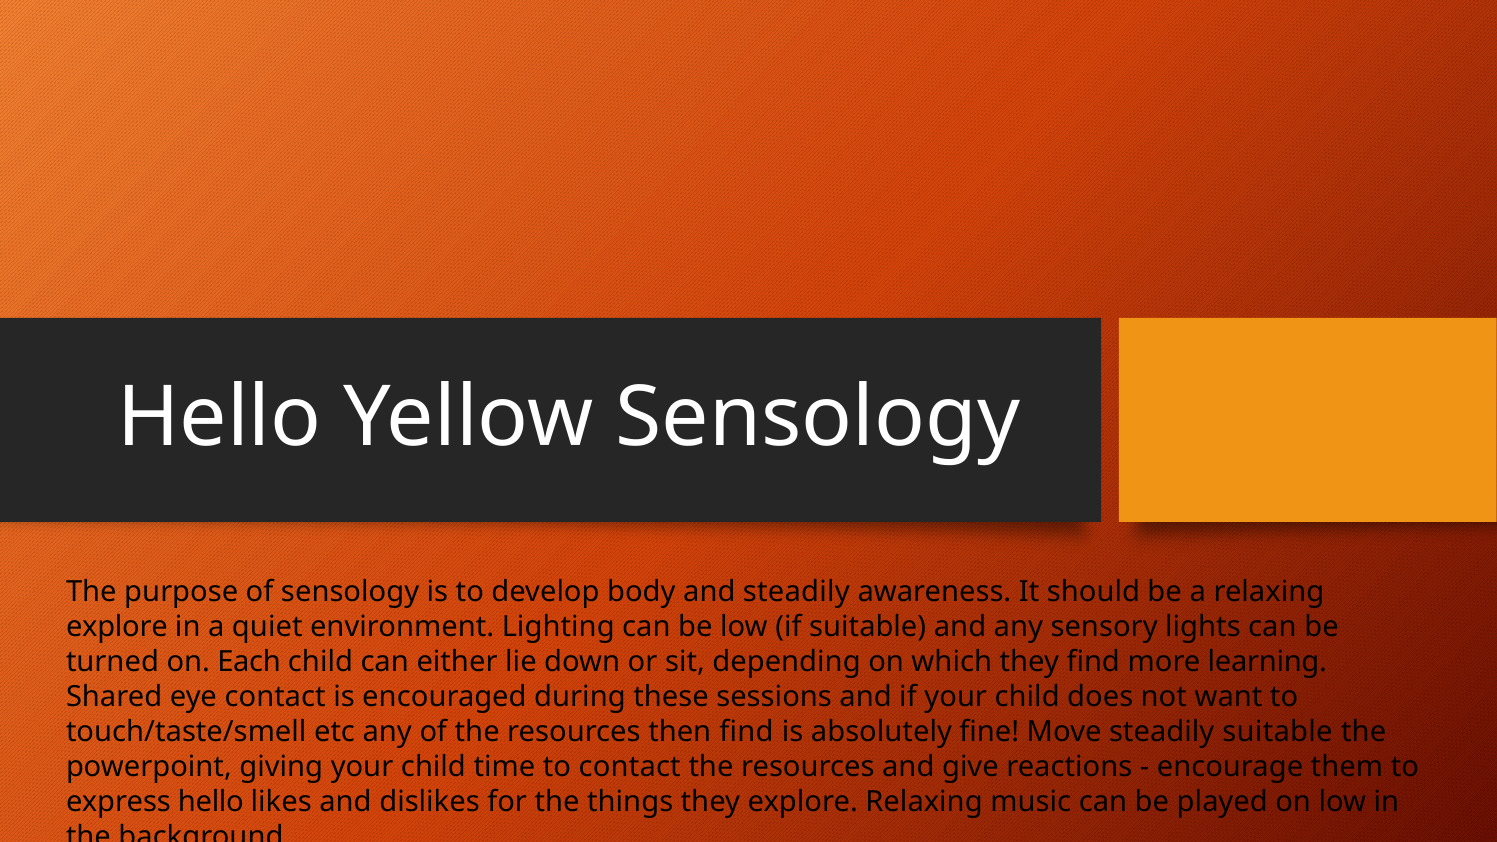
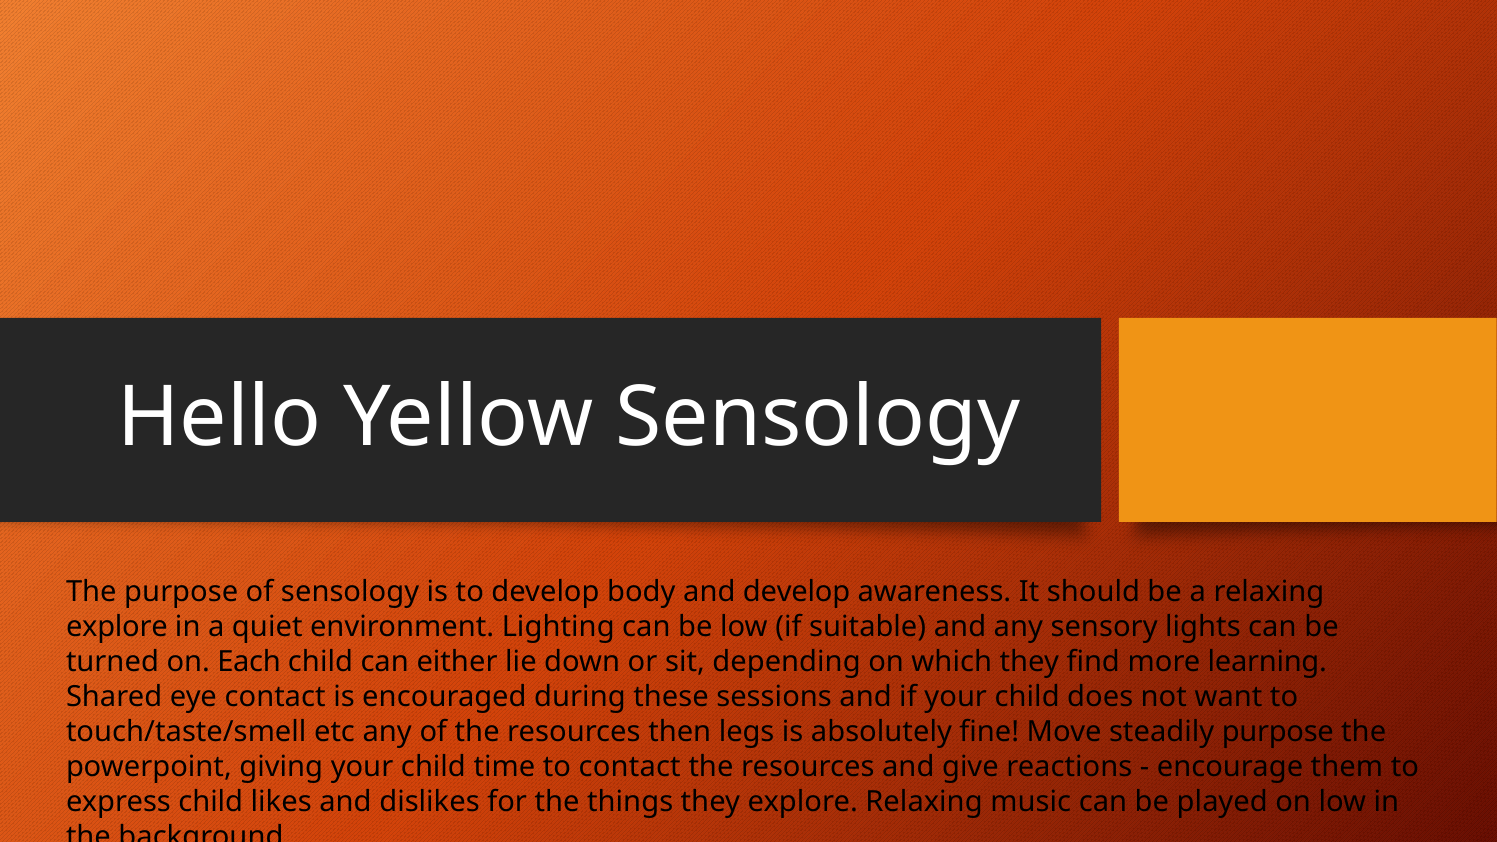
and steadily: steadily -> develop
then find: find -> legs
steadily suitable: suitable -> purpose
express hello: hello -> child
